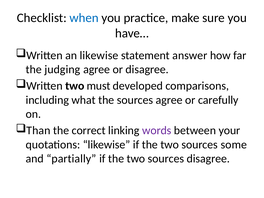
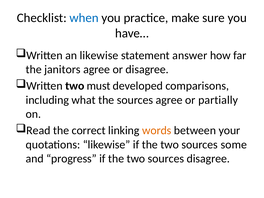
judging: judging -> janitors
carefully: carefully -> partially
Than: Than -> Read
words colour: purple -> orange
partially: partially -> progress
